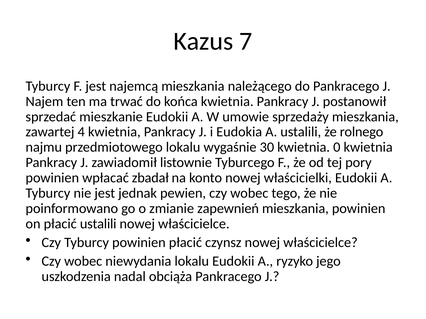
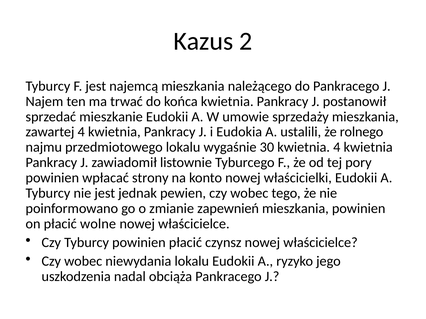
7: 7 -> 2
kwietnia 0: 0 -> 4
zbadał: zbadał -> strony
płacić ustalili: ustalili -> wolne
